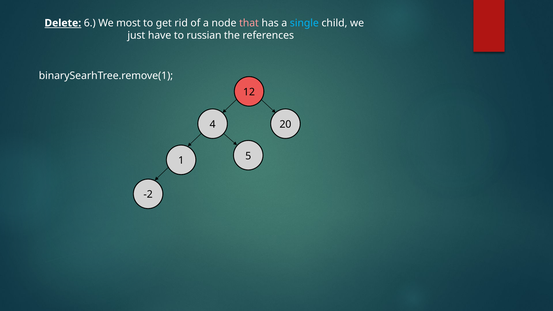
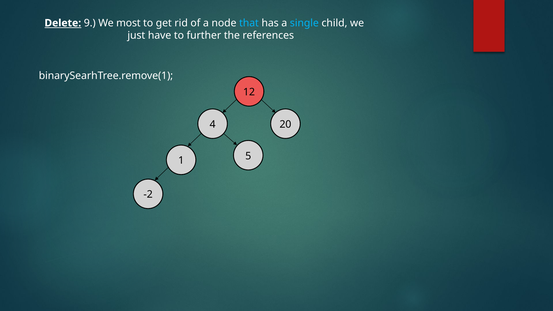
6: 6 -> 9
that colour: pink -> light blue
russian: russian -> further
